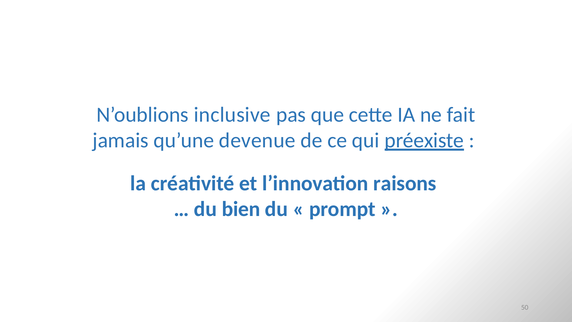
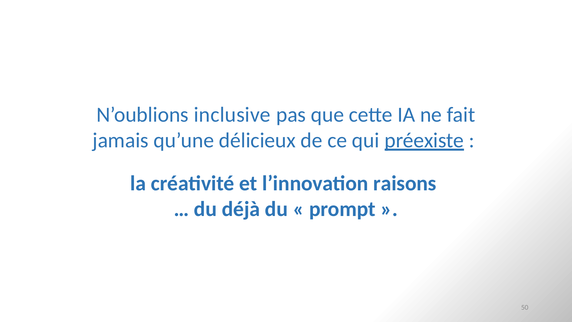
devenue: devenue -> délicieux
bien: bien -> déjà
